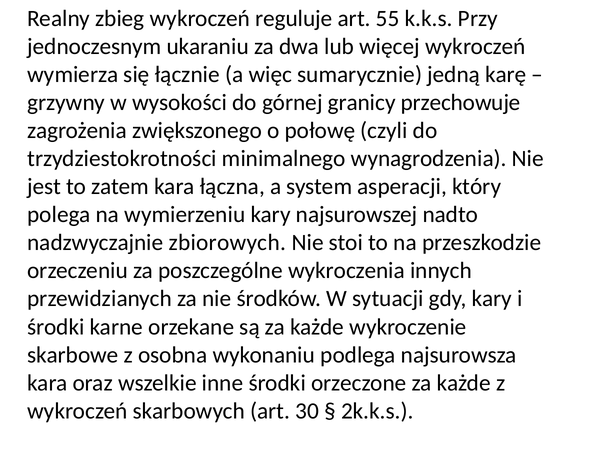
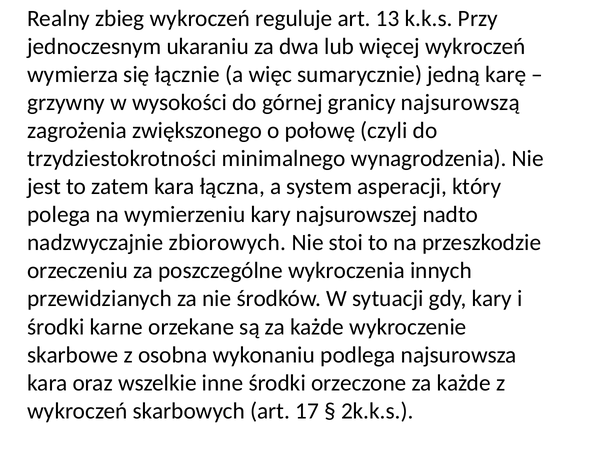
55: 55 -> 13
przechowuje: przechowuje -> najsurowszą
30: 30 -> 17
